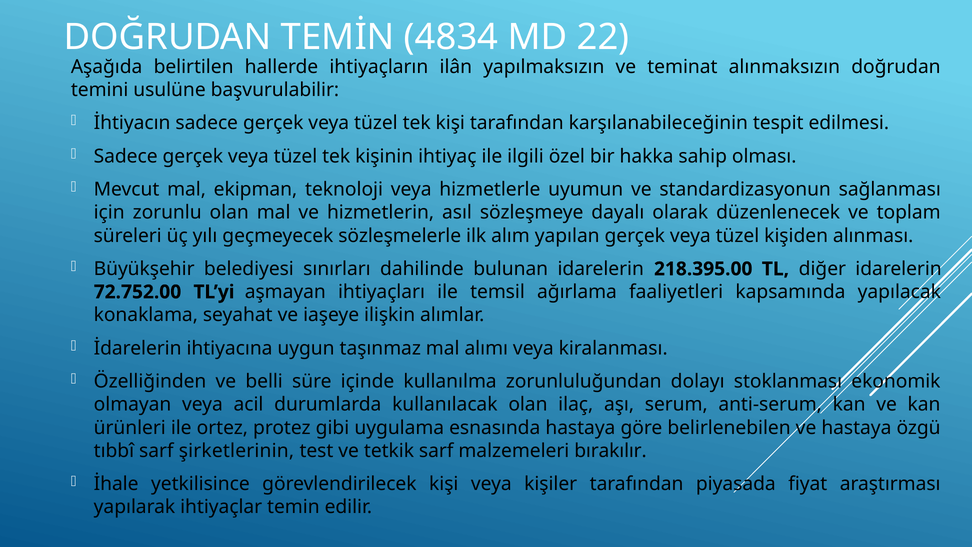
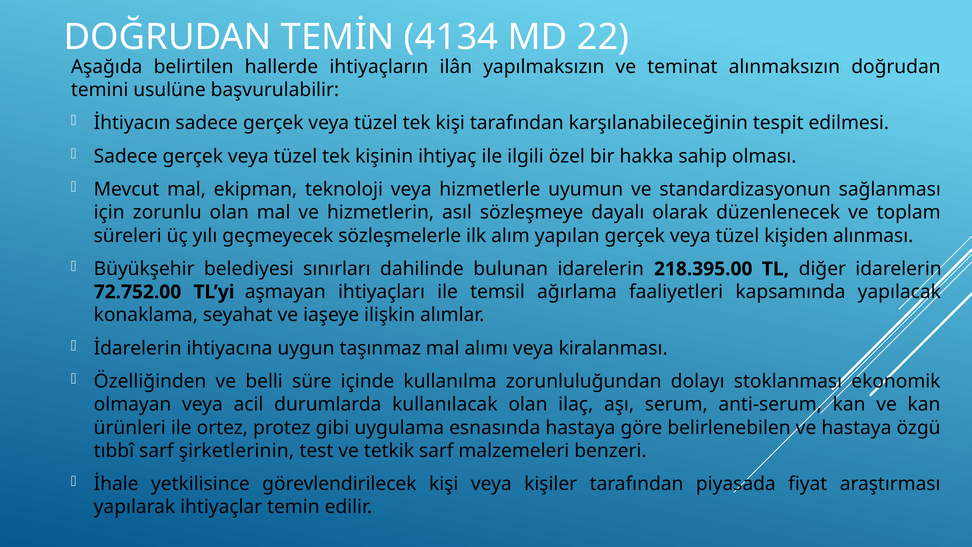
4834: 4834 -> 4134
bırakılır: bırakılır -> benzeri
